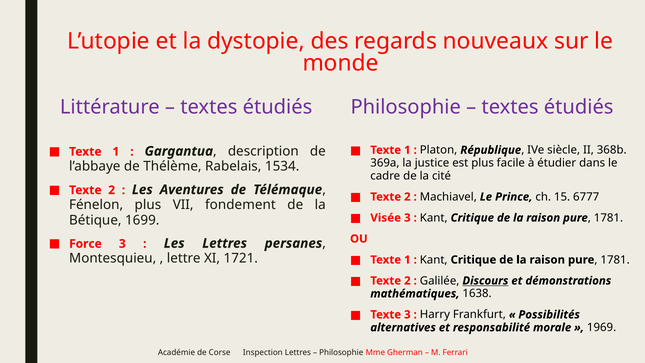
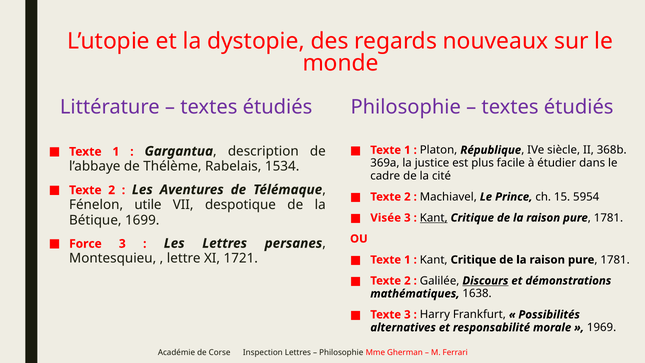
6777: 6777 -> 5954
Fénelon plus: plus -> utile
fondement: fondement -> despotique
Kant at (434, 218) underline: none -> present
